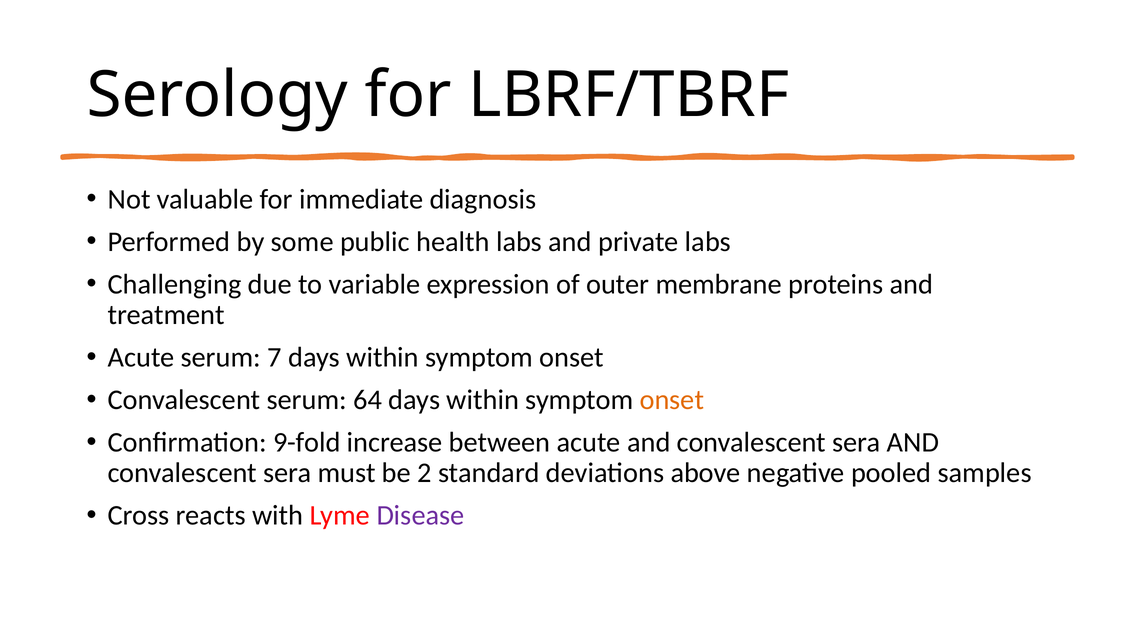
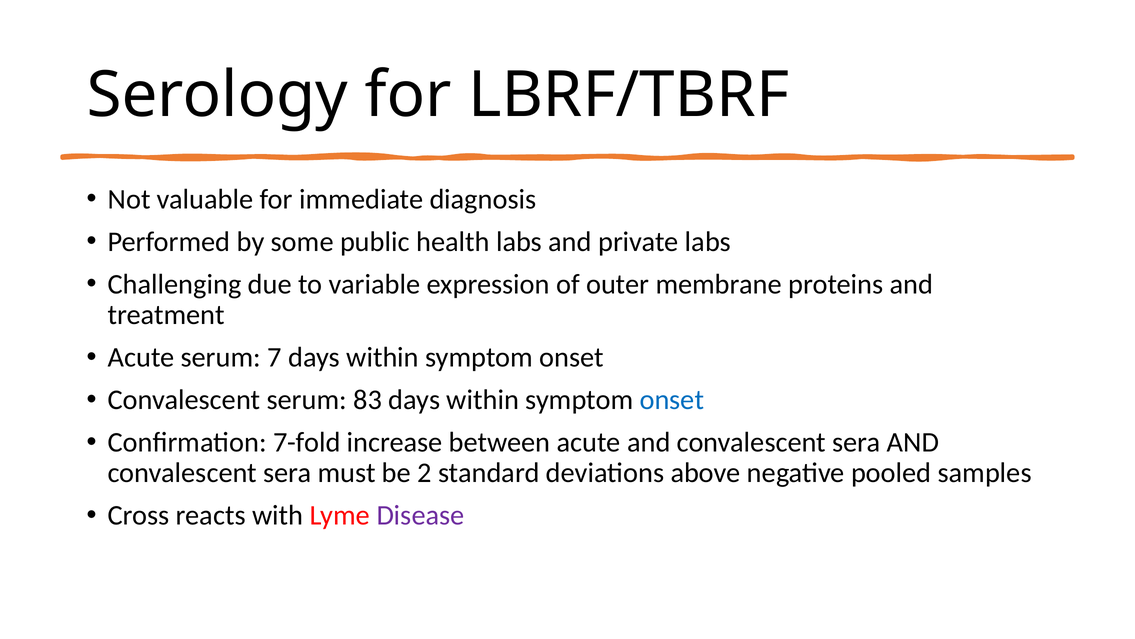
64: 64 -> 83
onset at (672, 399) colour: orange -> blue
9-fold: 9-fold -> 7-fold
